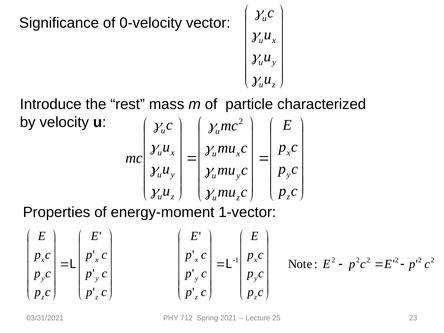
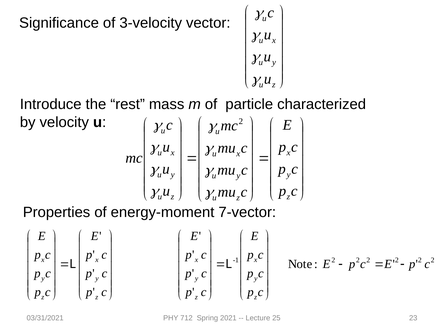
0-velocity: 0-velocity -> 3-velocity
1-vector: 1-vector -> 7-vector
